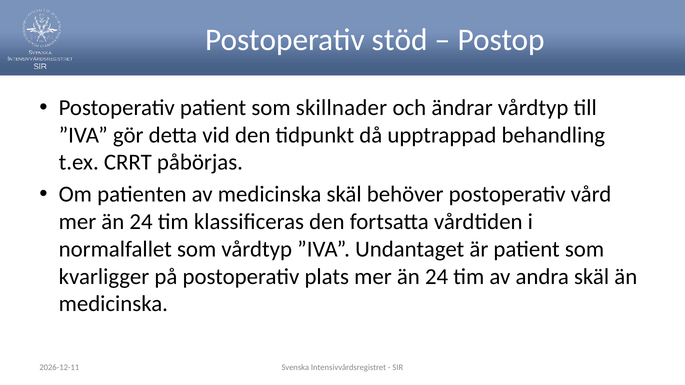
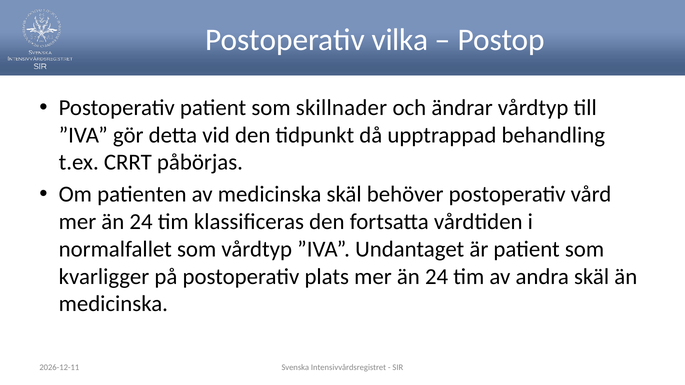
stöd: stöd -> vilka
